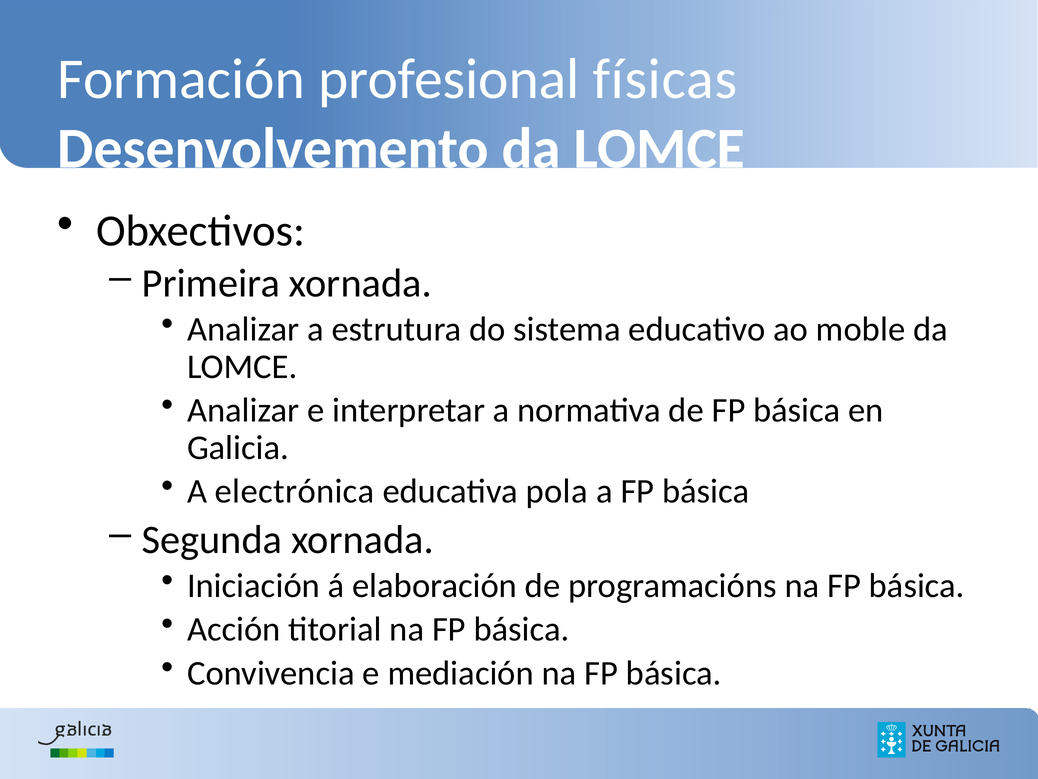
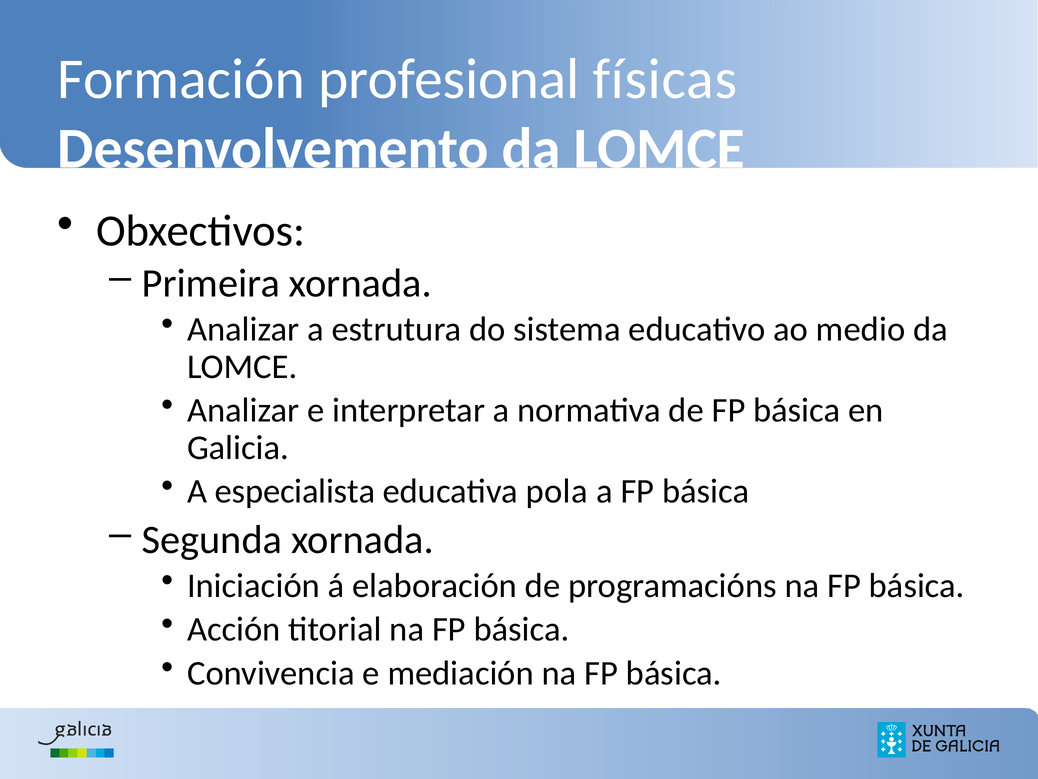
moble: moble -> medio
electrónica: electrónica -> especialista
